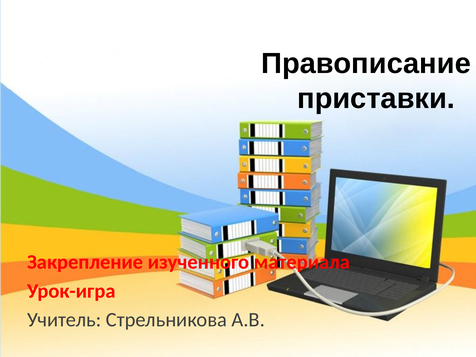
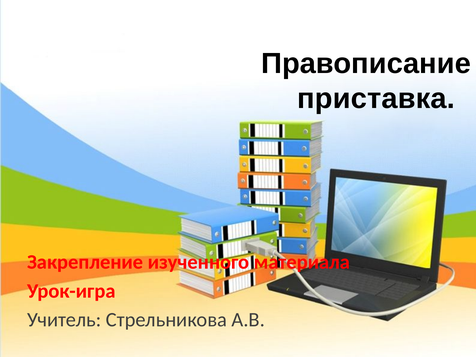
приставки: приставки -> приставка
